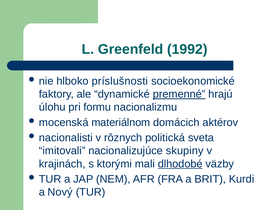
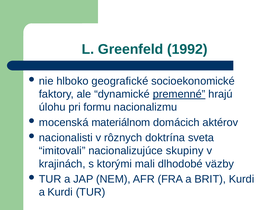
príslušnosti: príslušnosti -> geografické
politická: politická -> doktrína
dlhodobé underline: present -> none
a Nový: Nový -> Kurdi
